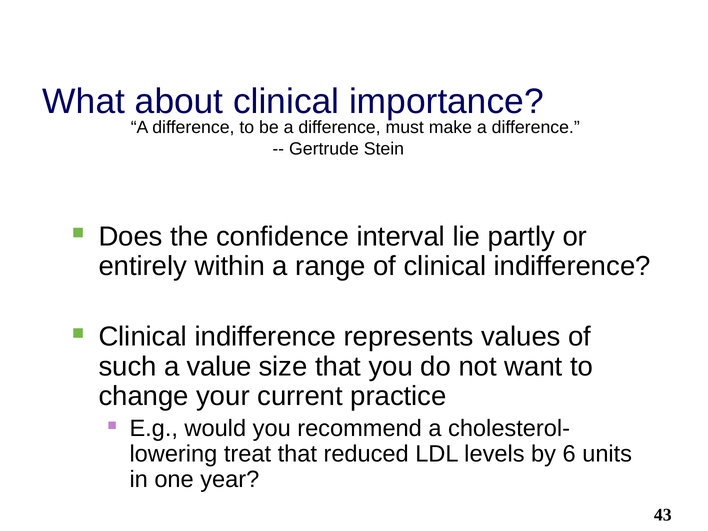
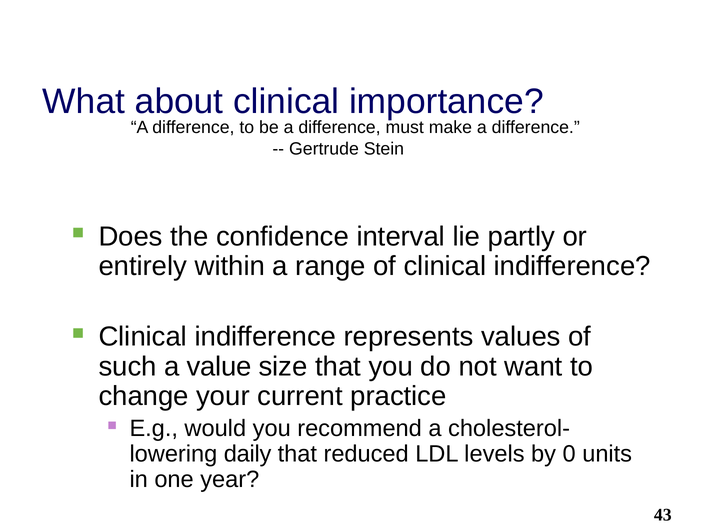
treat: treat -> daily
6: 6 -> 0
